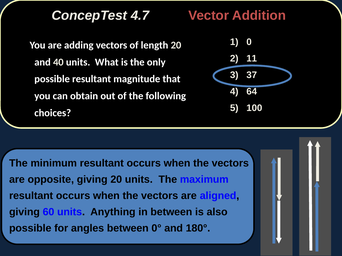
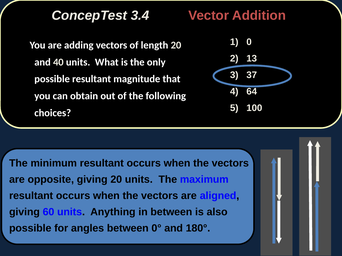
4.7: 4.7 -> 3.4
11: 11 -> 13
